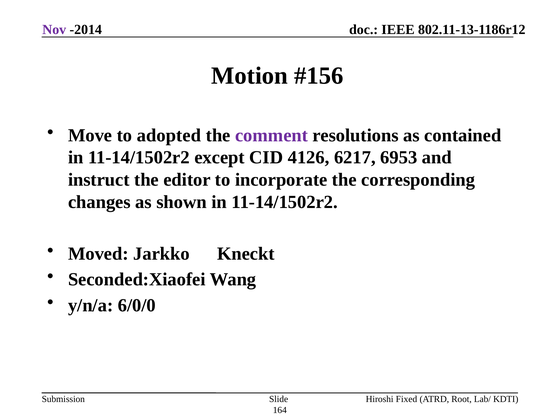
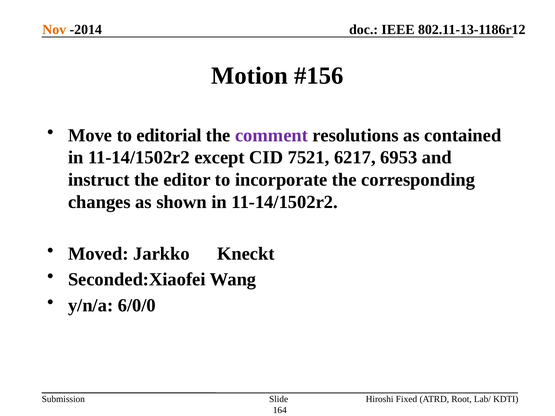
Nov colour: purple -> orange
adopted: adopted -> editorial
4126: 4126 -> 7521
